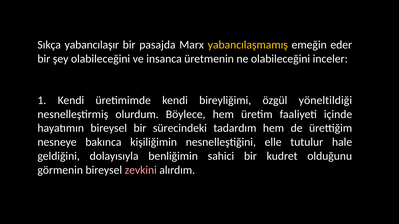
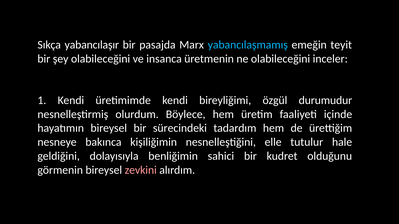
yabancılaşmamış colour: yellow -> light blue
eder: eder -> teyit
yöneltildiği: yöneltildiği -> durumudur
